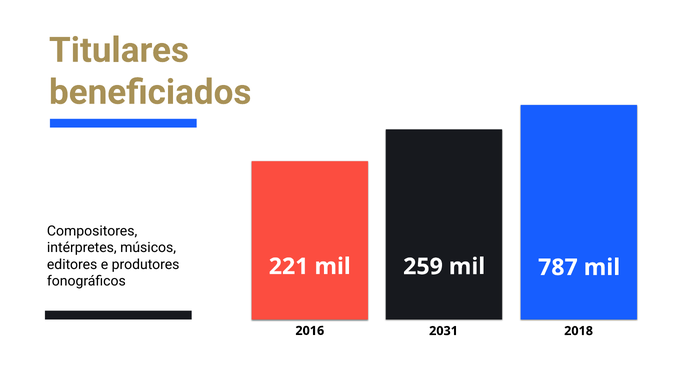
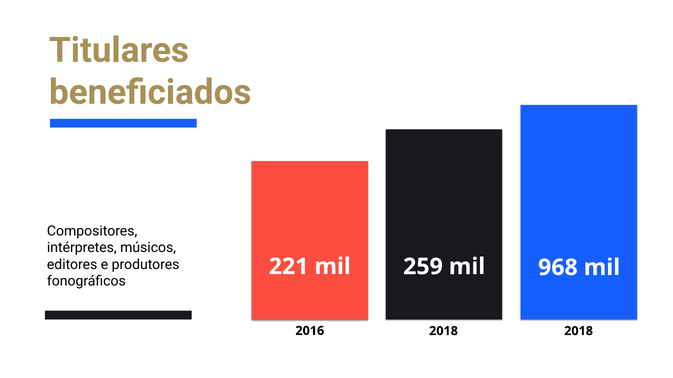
787: 787 -> 968
2016 2031: 2031 -> 2018
